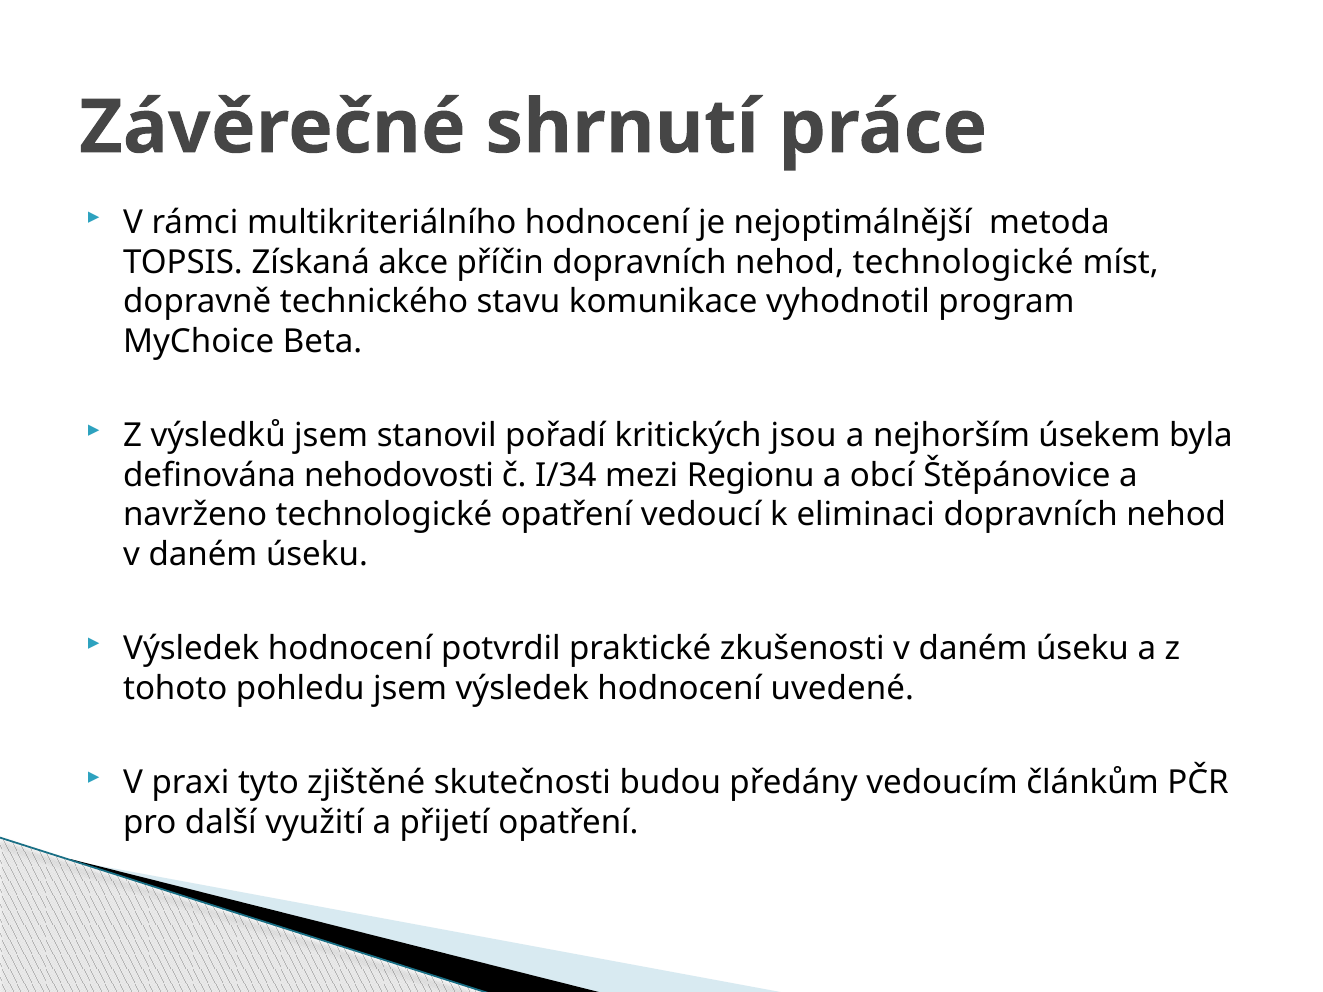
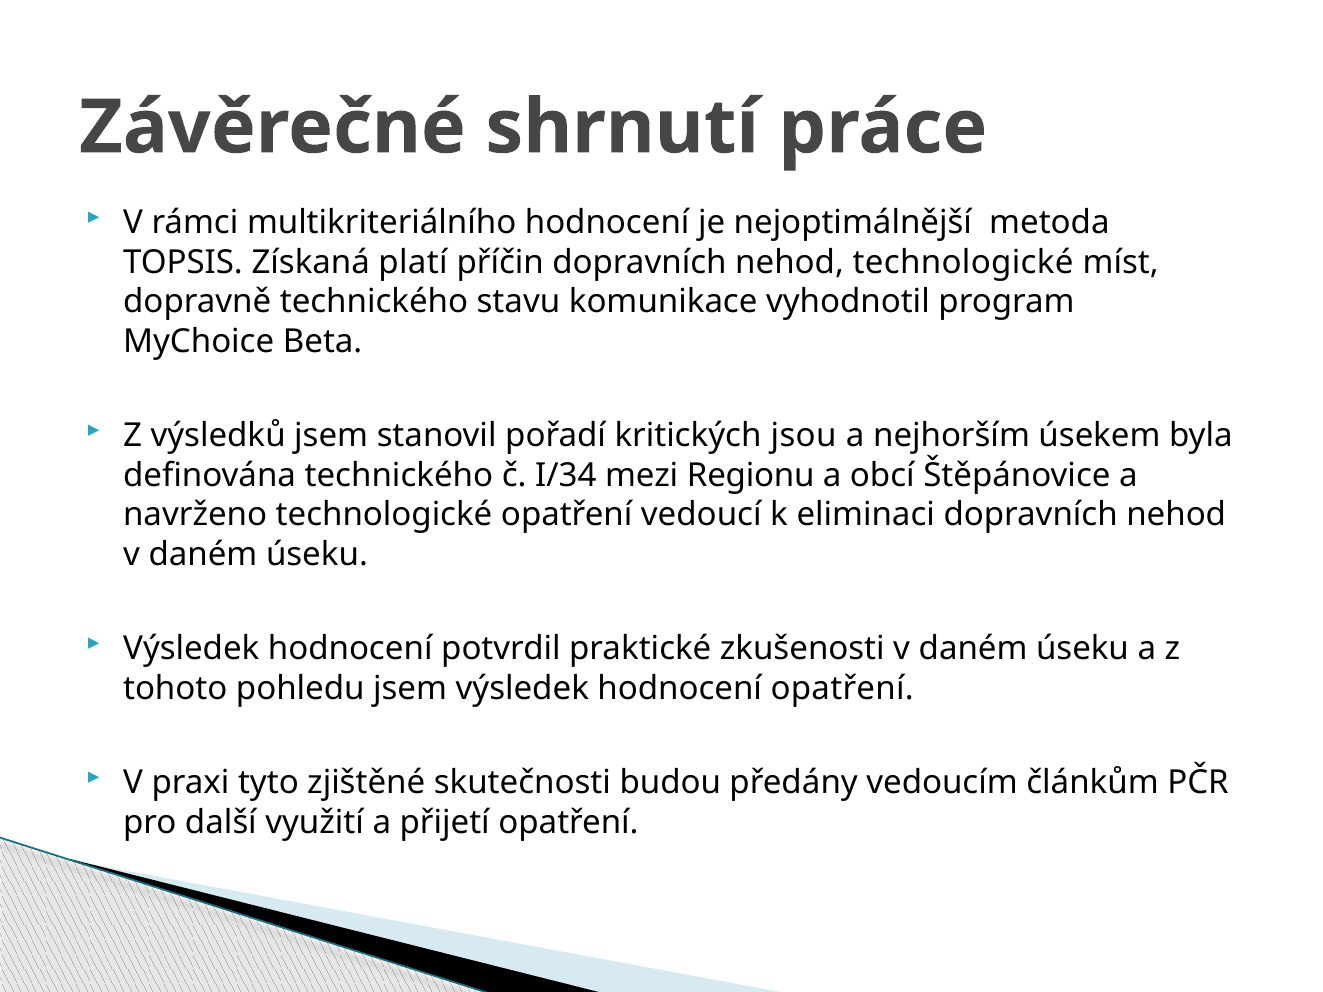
akce: akce -> platí
definována nehodovosti: nehodovosti -> technického
hodnocení uvedené: uvedené -> opatření
